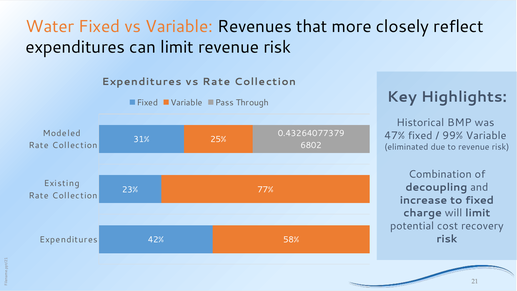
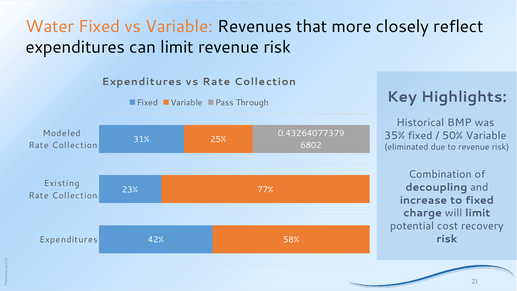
47%: 47% -> 35%
99%: 99% -> 50%
